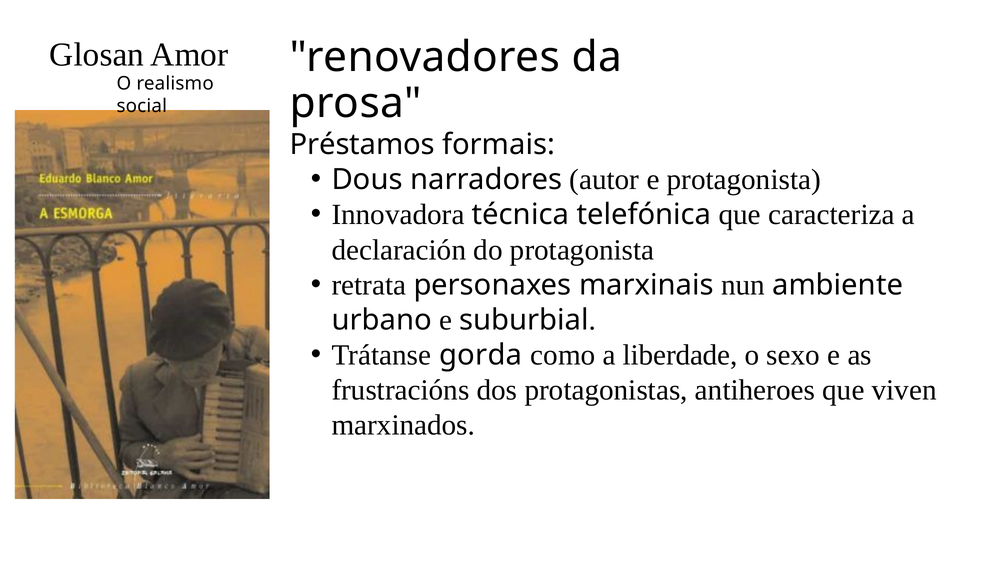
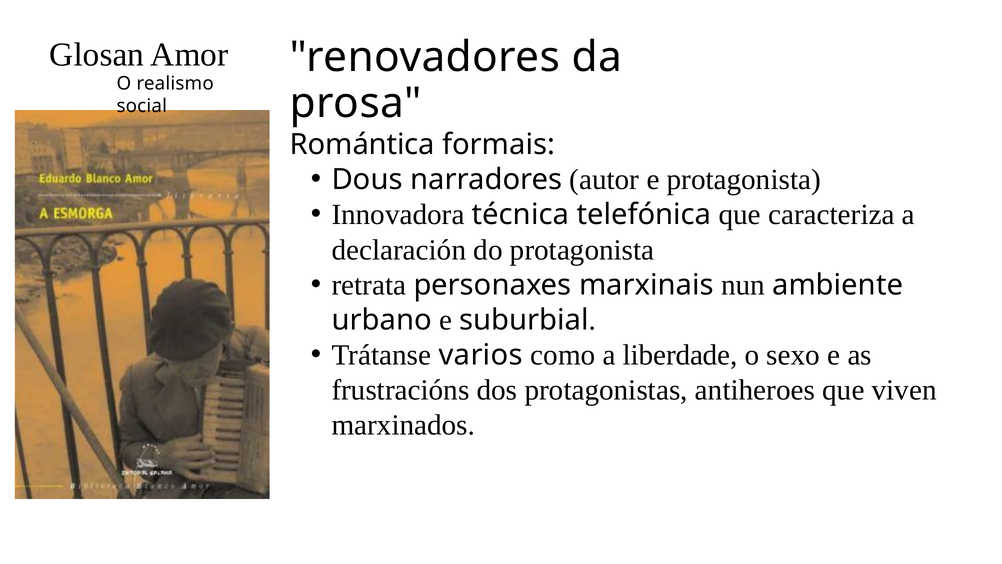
Préstamos: Préstamos -> Romántica
gorda: gorda -> varios
